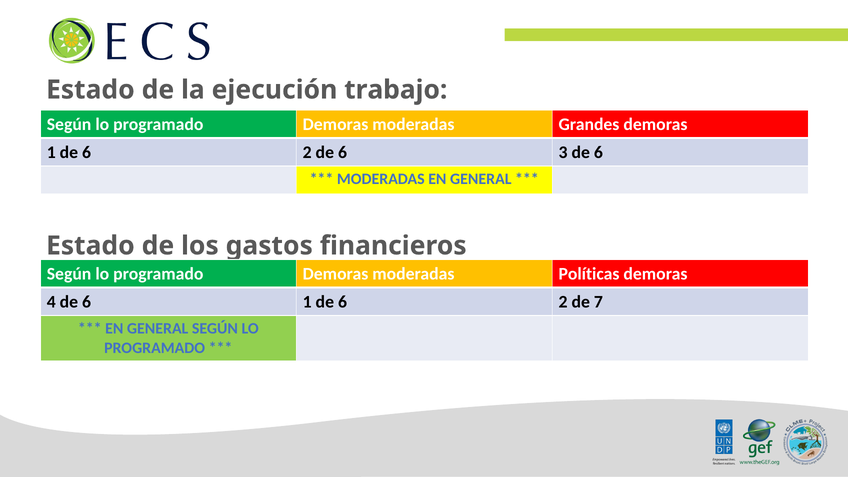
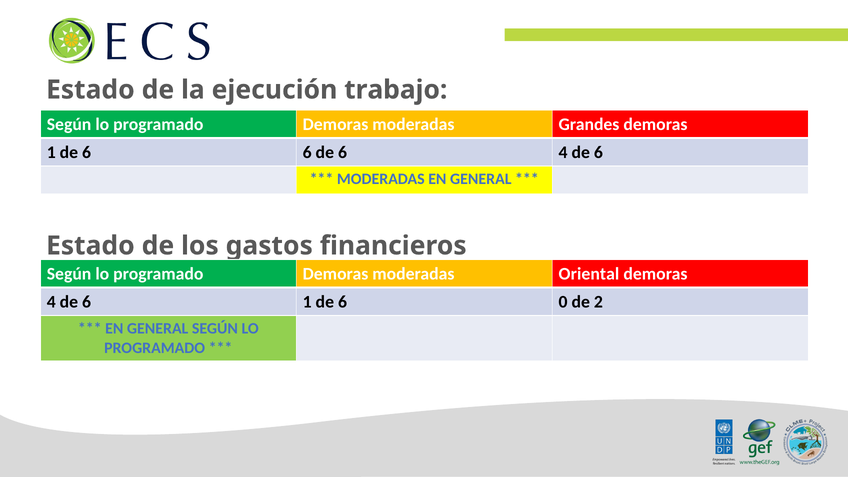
2 at (307, 152): 2 -> 6
6 3: 3 -> 4
Políticas: Políticas -> Oriental
2 at (563, 302): 2 -> 0
7: 7 -> 2
